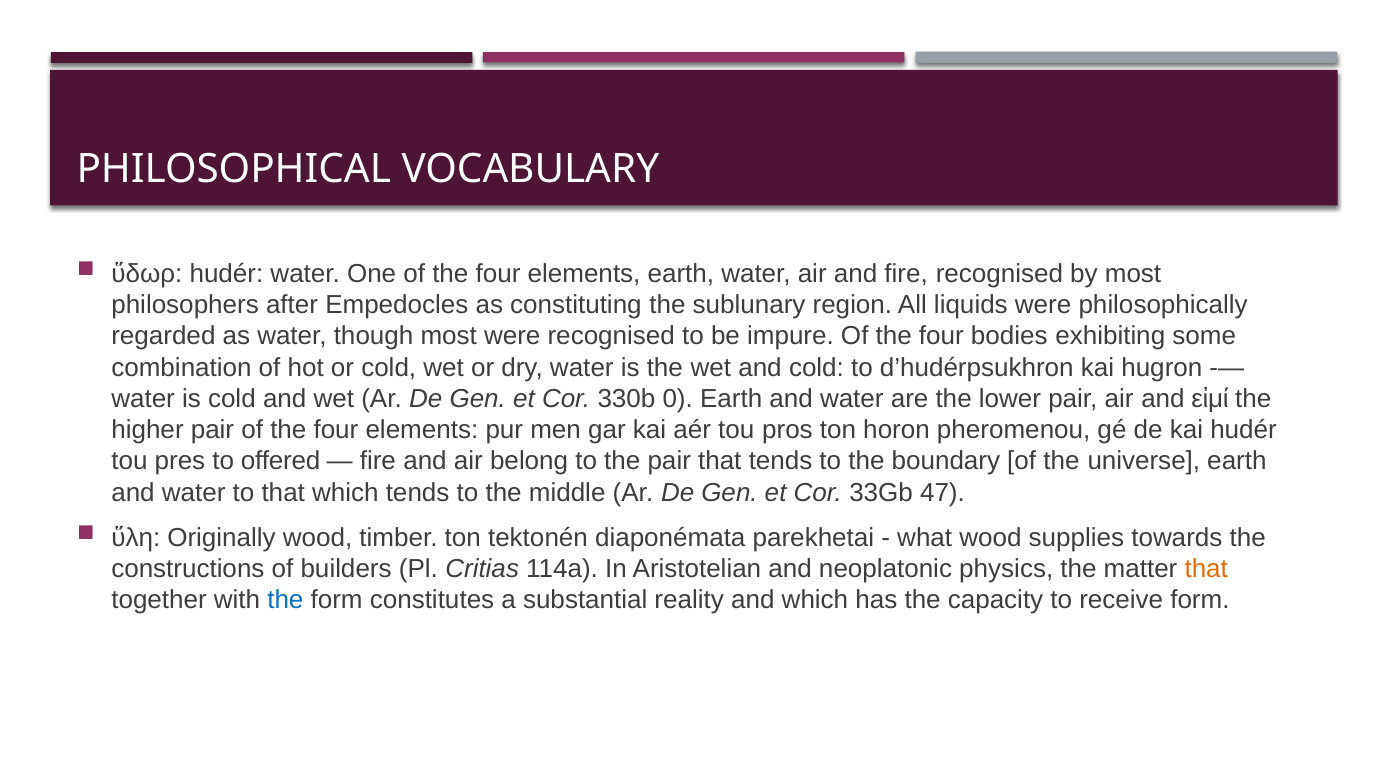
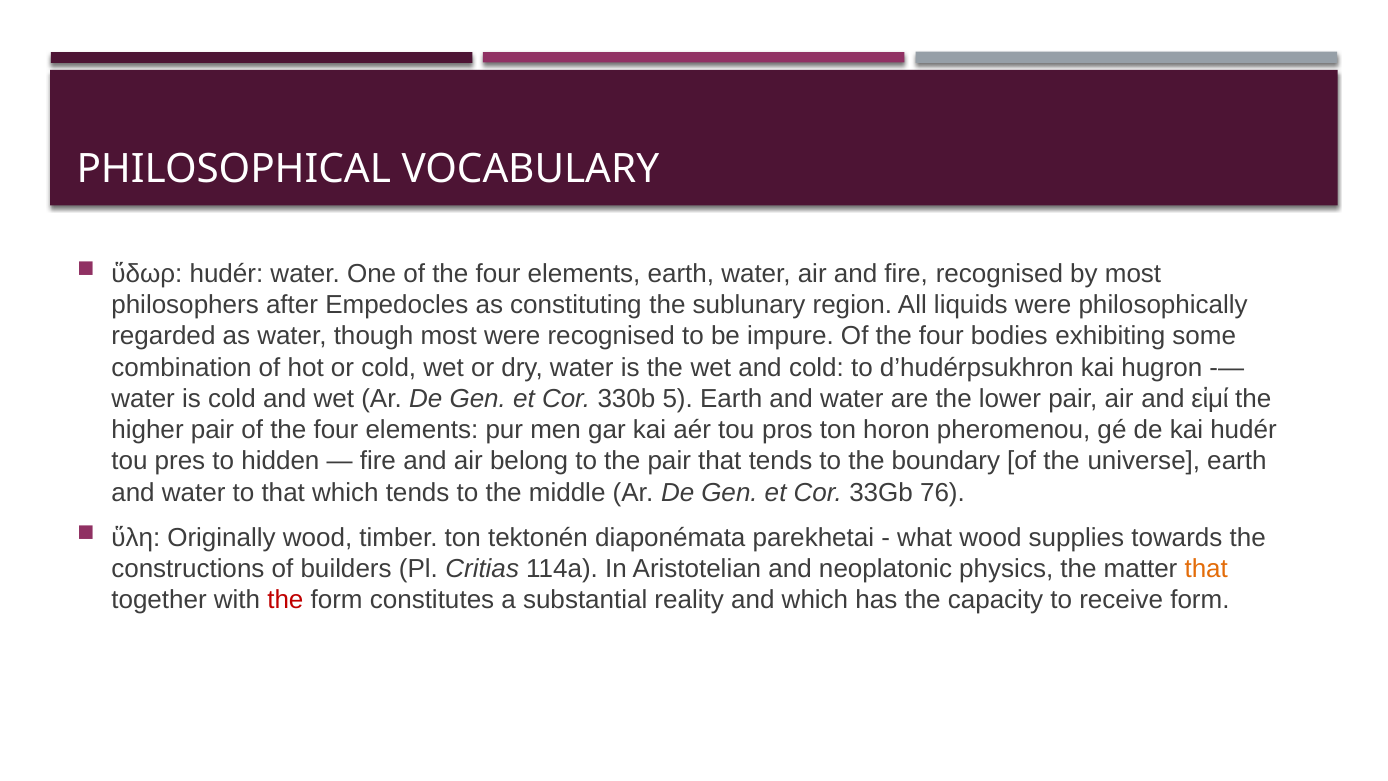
0: 0 -> 5
offered: offered -> hidden
47: 47 -> 76
the at (285, 600) colour: blue -> red
